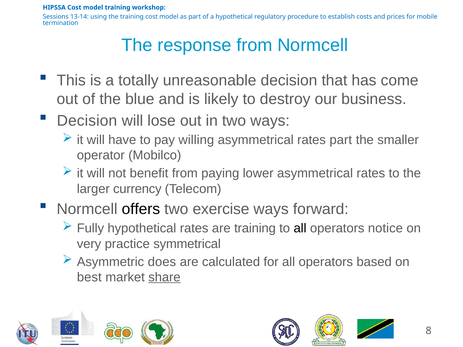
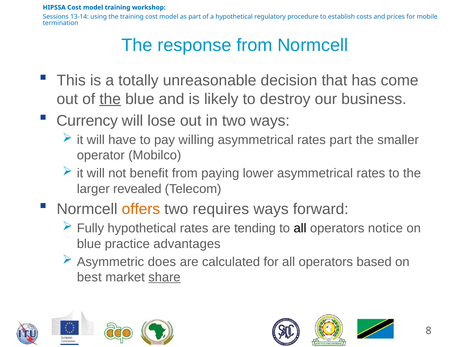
the at (110, 99) underline: none -> present
Decision at (87, 121): Decision -> Currency
currency: currency -> revealed
offers colour: black -> orange
exercise: exercise -> requires
are training: training -> tending
very at (89, 244): very -> blue
symmetrical: symmetrical -> advantages
